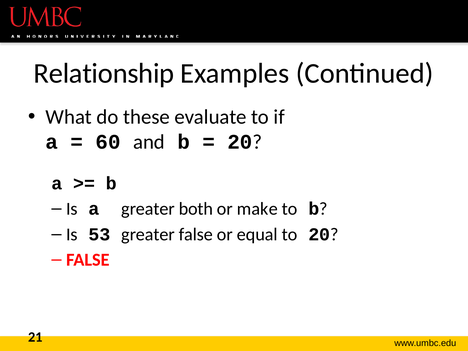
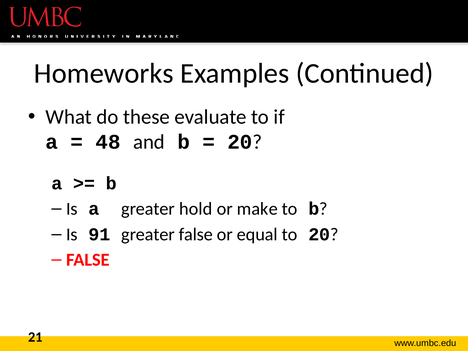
Relationship: Relationship -> Homeworks
60: 60 -> 48
both: both -> hold
53: 53 -> 91
